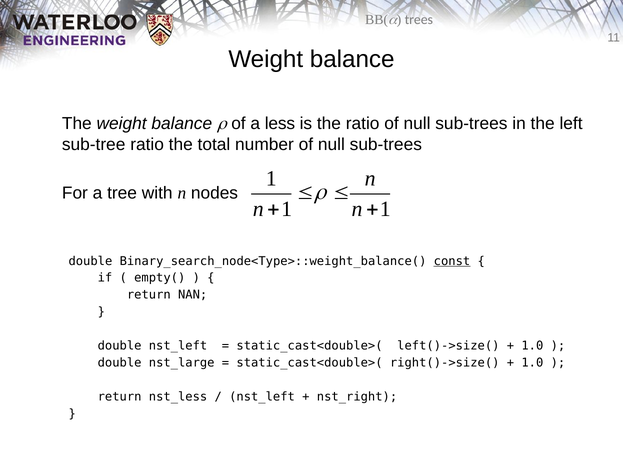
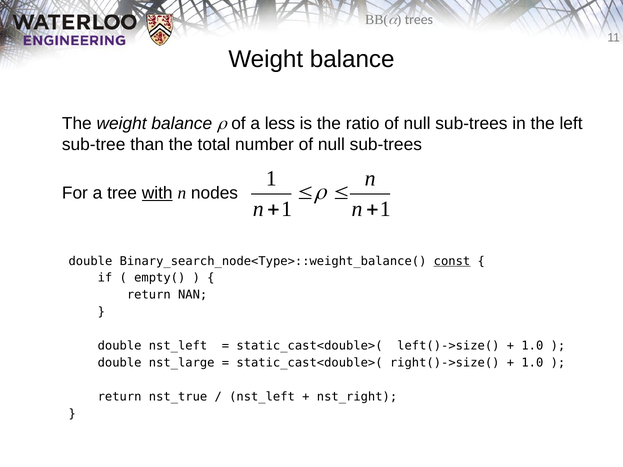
sub-tree ratio: ratio -> than
with underline: none -> present
nst_less: nst_less -> nst_true
